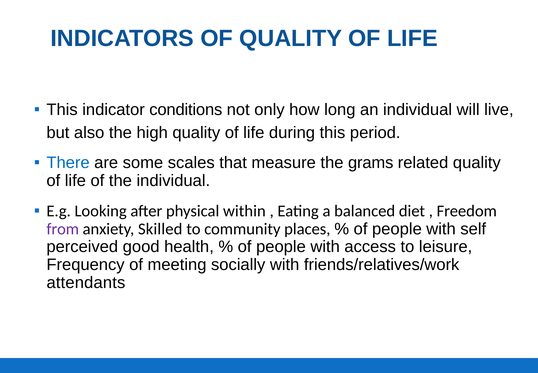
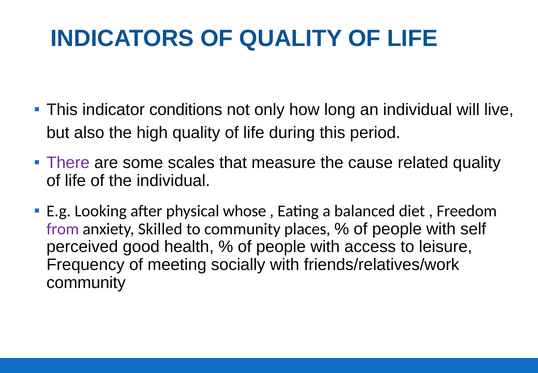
There colour: blue -> purple
grams: grams -> cause
within: within -> whose
attendants at (86, 282): attendants -> community
